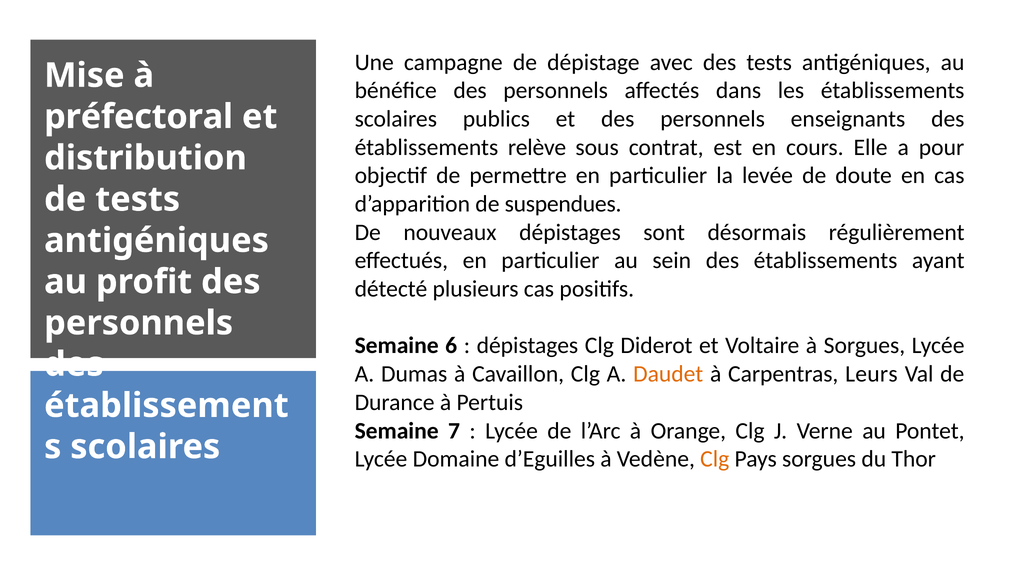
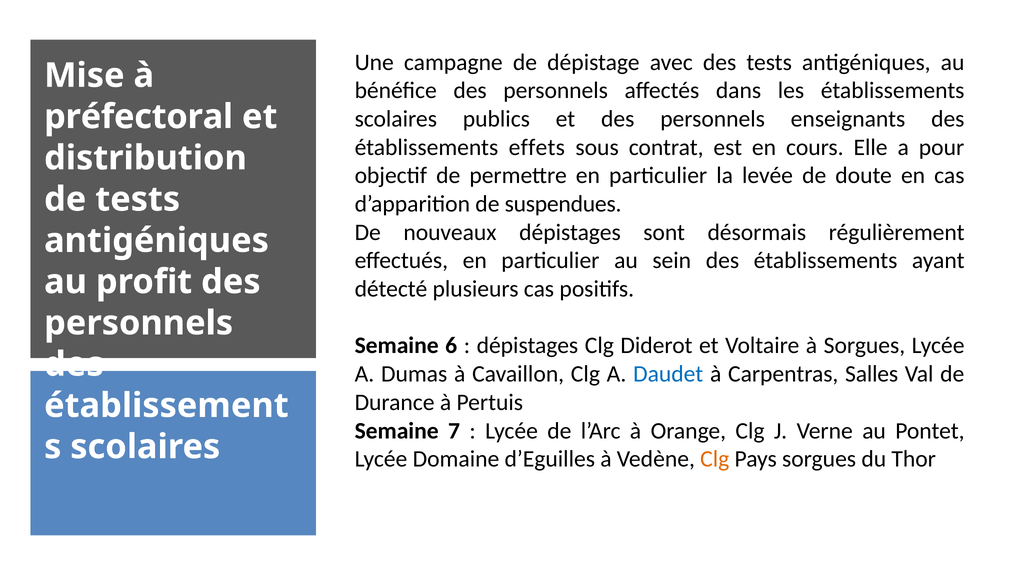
relève: relève -> effets
Daudet colour: orange -> blue
Leurs: Leurs -> Salles
